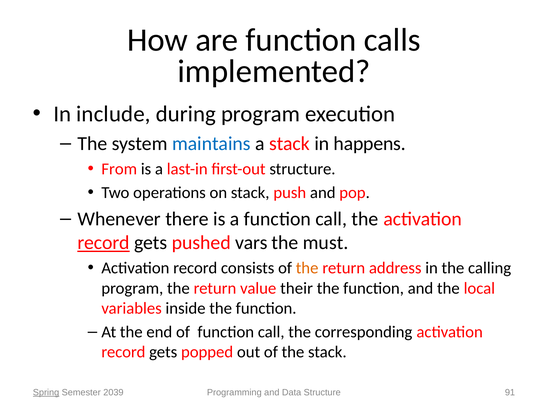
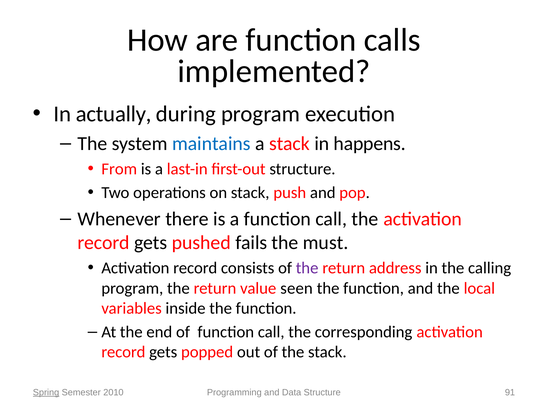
include: include -> actually
record at (104, 243) underline: present -> none
vars: vars -> fails
the at (307, 268) colour: orange -> purple
their: their -> seen
2039: 2039 -> 2010
